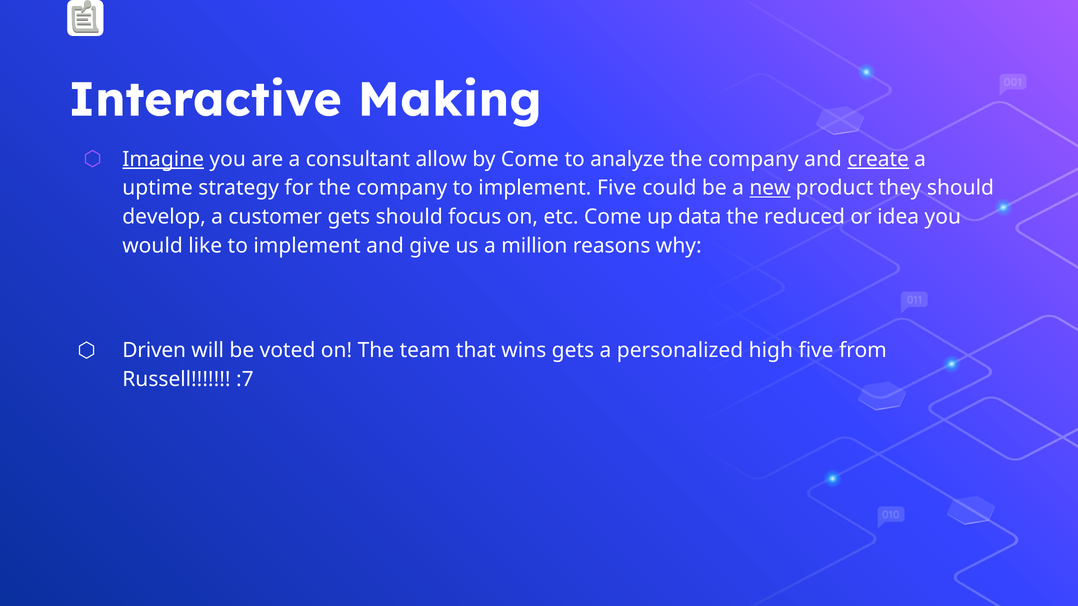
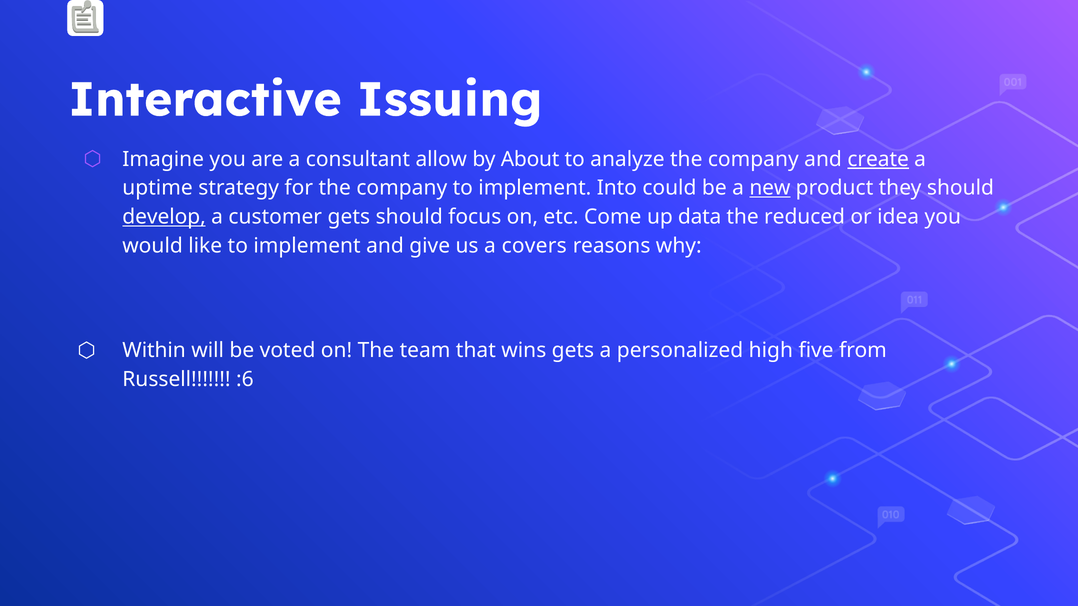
Making: Making -> Issuing
Imagine underline: present -> none
by Come: Come -> About
implement Five: Five -> Into
develop underline: none -> present
million: million -> covers
Driven: Driven -> Within
:7: :7 -> :6
